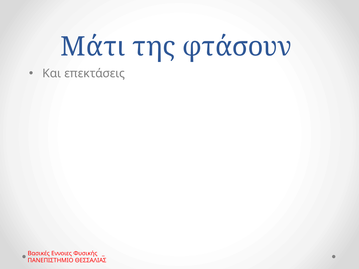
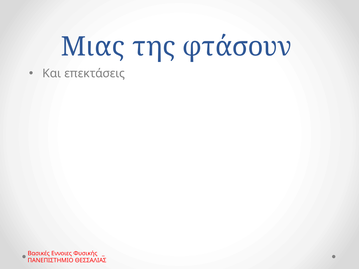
Μάτι: Μάτι -> Μιας
